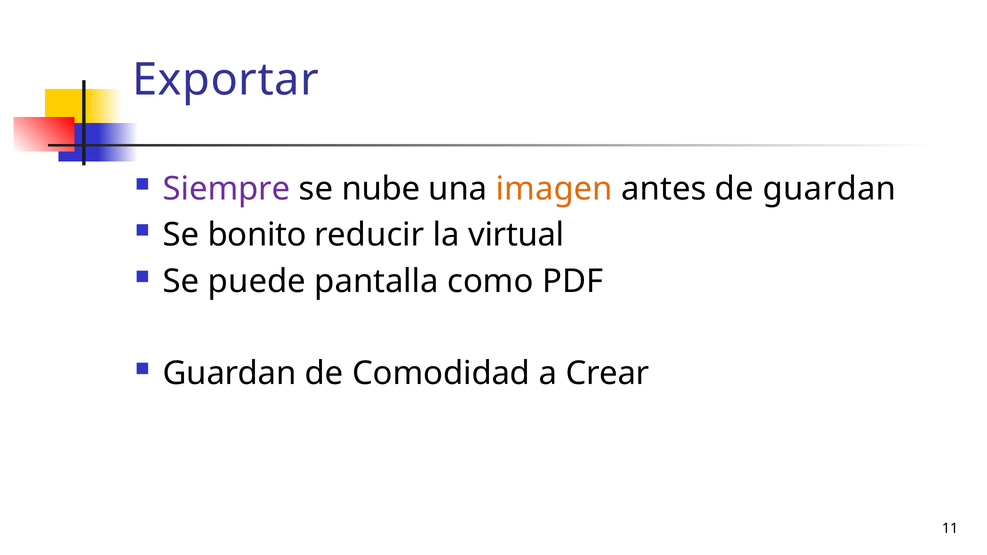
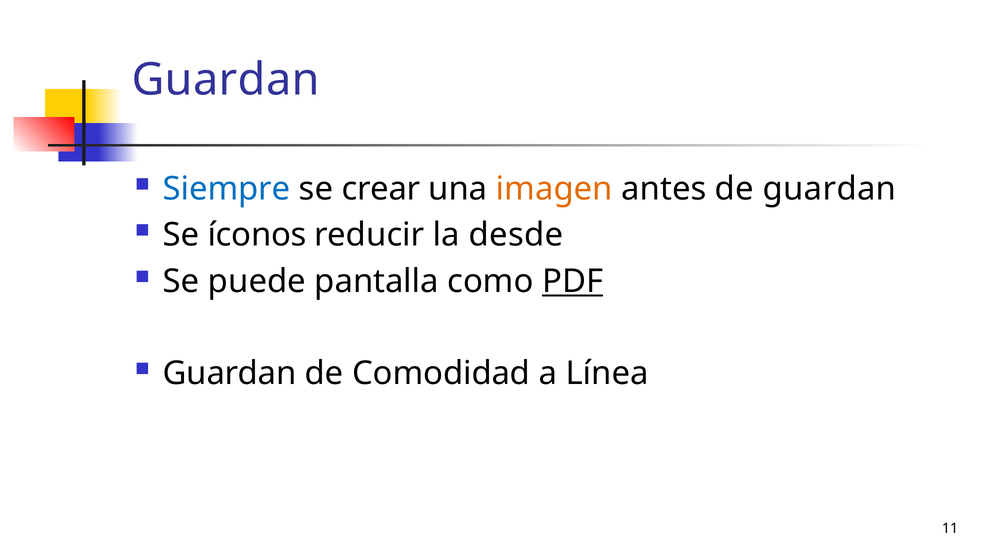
Exportar at (226, 80): Exportar -> Guardan
Siempre colour: purple -> blue
nube: nube -> crear
bonito: bonito -> íconos
virtual: virtual -> desde
PDF underline: none -> present
Crear: Crear -> Línea
